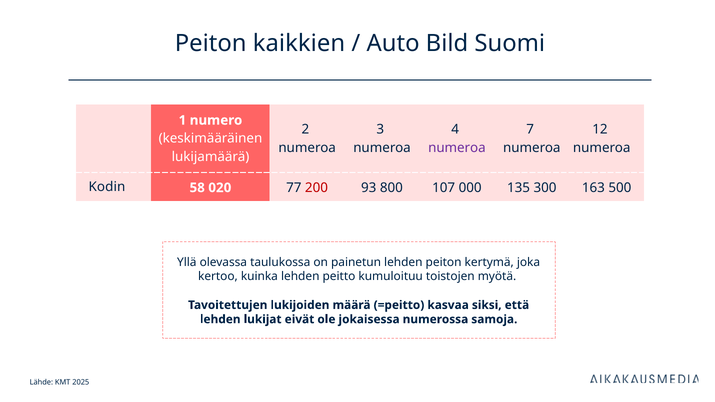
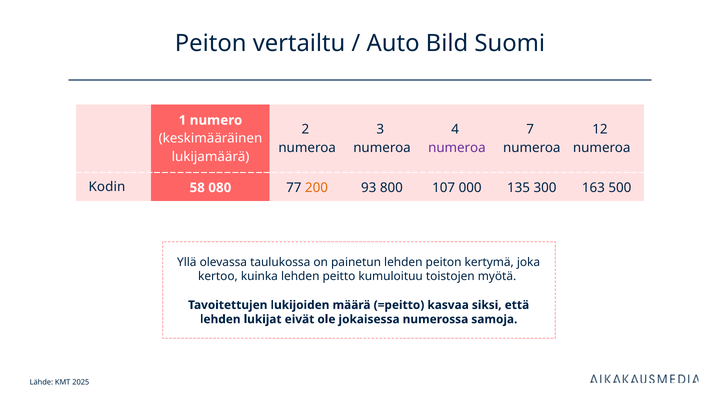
kaikkien: kaikkien -> vertailtu
020: 020 -> 080
200 colour: red -> orange
